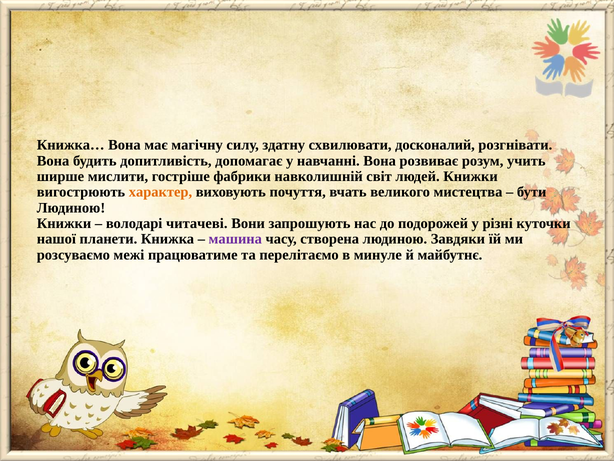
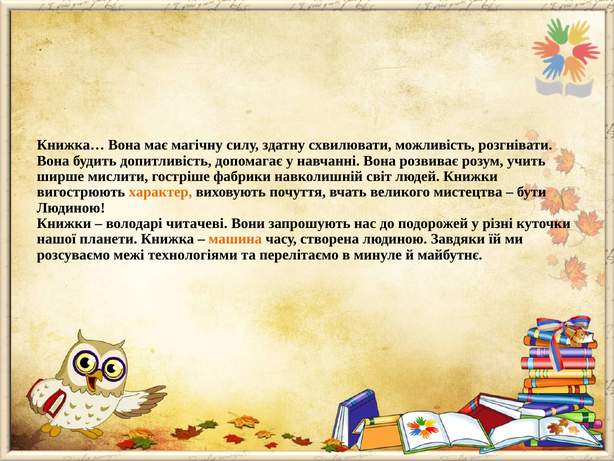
досконалий: досконалий -> можливість
машина colour: purple -> orange
працюватиме: працюватиме -> технологіями
